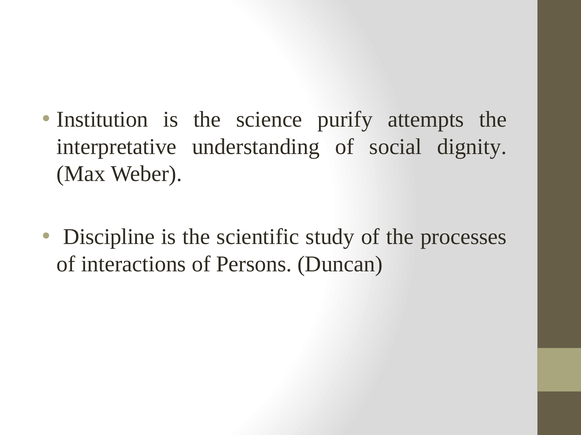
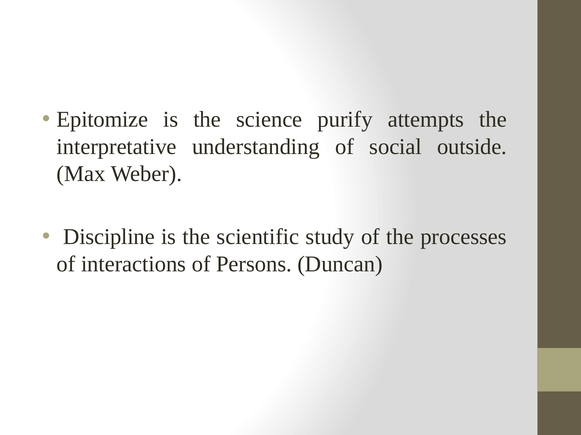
Institution: Institution -> Epitomize
dignity: dignity -> outside
